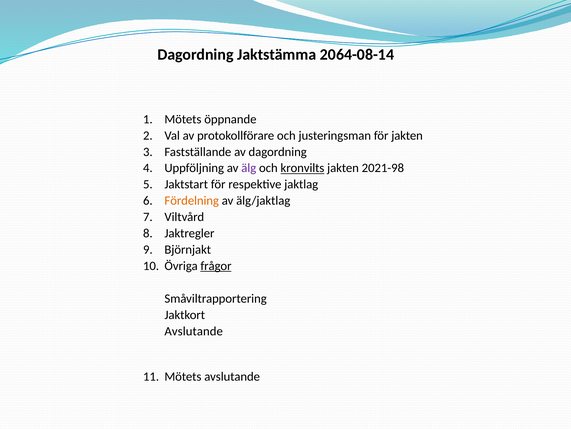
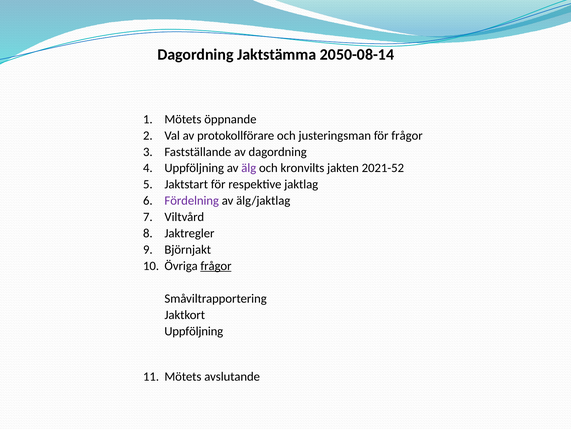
2064-08-14: 2064-08-14 -> 2050-08-14
för jakten: jakten -> frågor
kronvilts underline: present -> none
2021-98: 2021-98 -> 2021-52
Fördelning colour: orange -> purple
Avslutande at (194, 331): Avslutande -> Uppföljning
